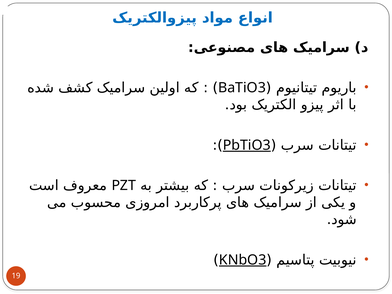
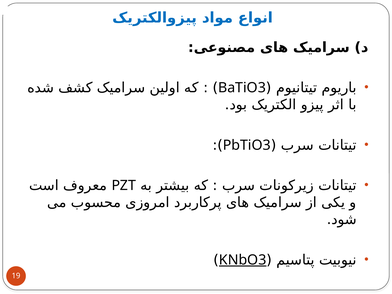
PbTiO3 underline: present -> none
